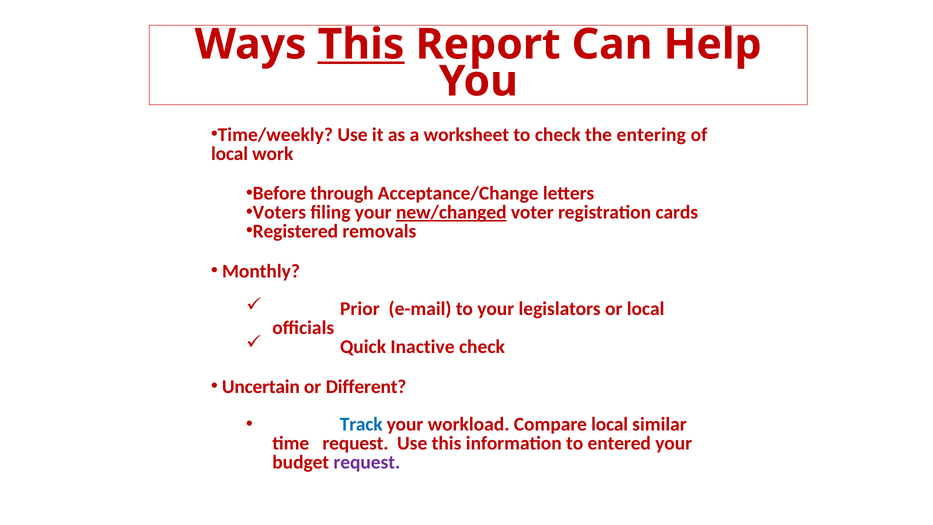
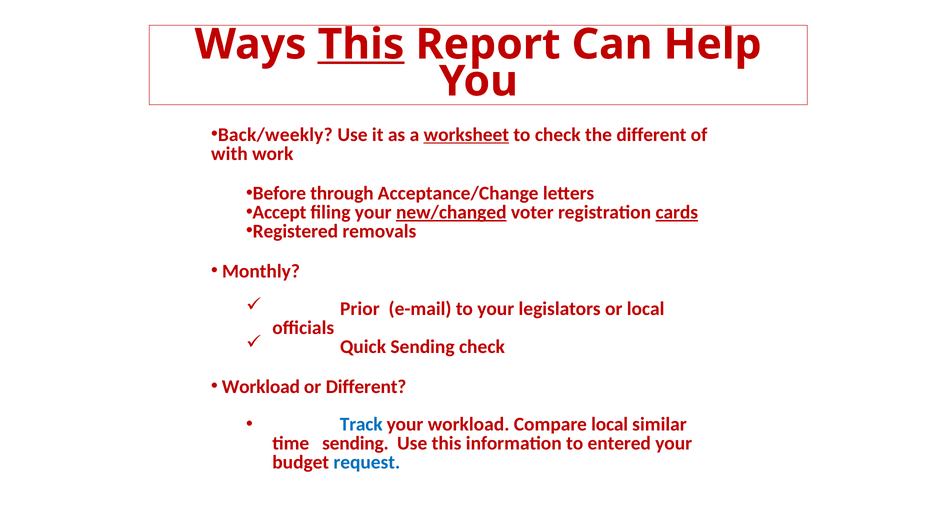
Time/weekly: Time/weekly -> Back/weekly
worksheet underline: none -> present
the entering: entering -> different
local at (230, 154): local -> with
Voters: Voters -> Accept
cards underline: none -> present
Quick Inactive: Inactive -> Sending
Uncertain at (261, 387): Uncertain -> Workload
time request: request -> sending
request at (367, 462) colour: purple -> blue
